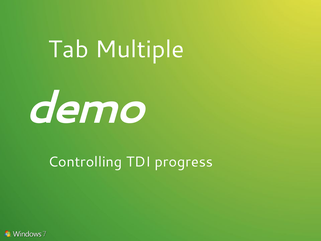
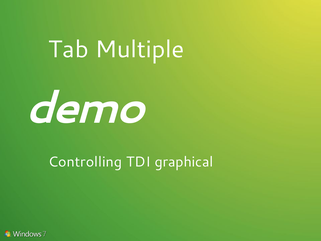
progress: progress -> graphical
